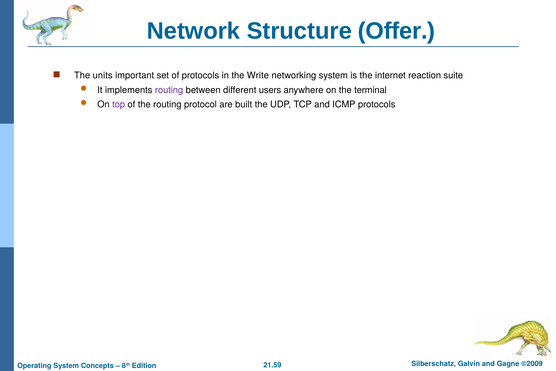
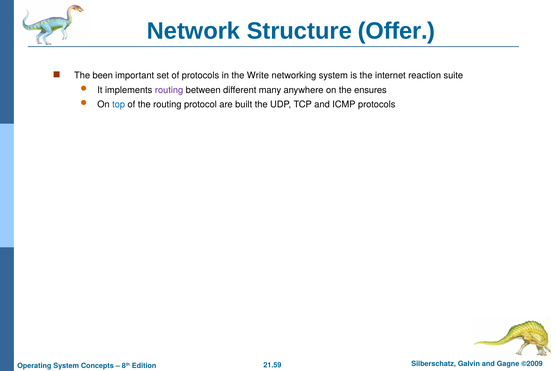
units: units -> been
users: users -> many
terminal: terminal -> ensures
top colour: purple -> blue
